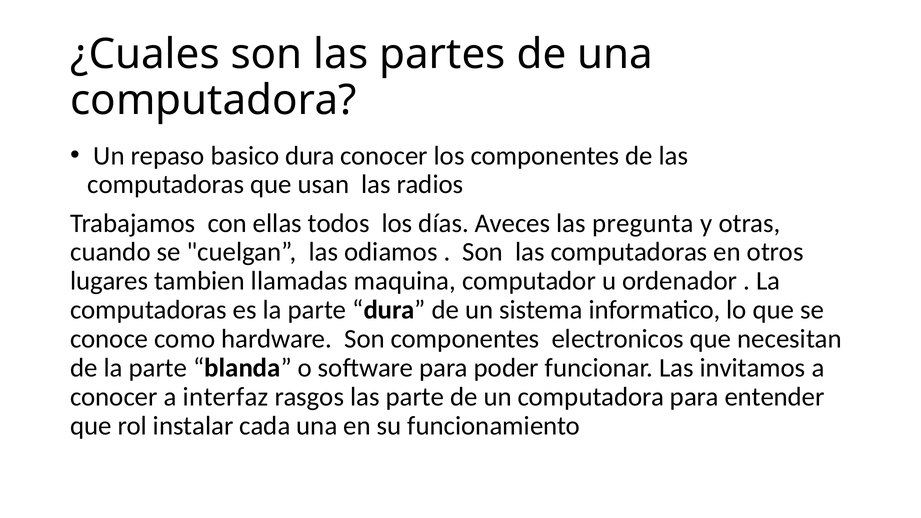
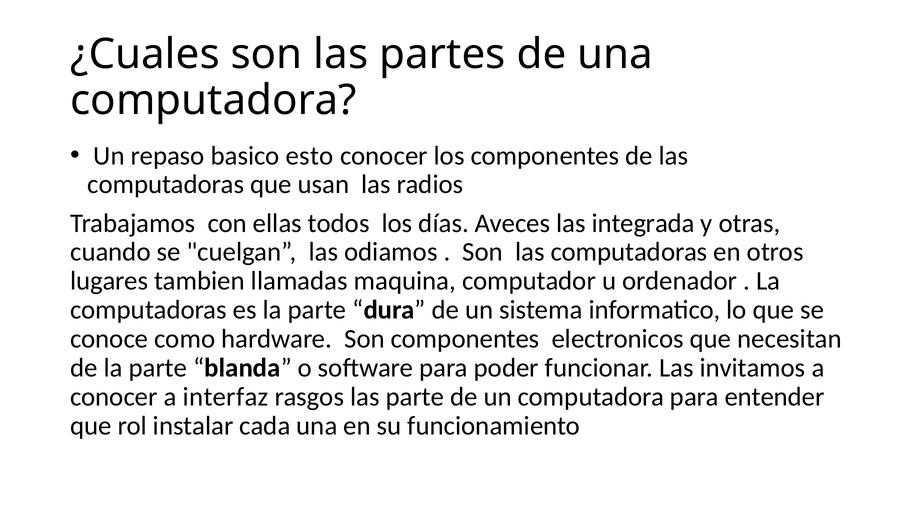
basico dura: dura -> esto
pregunta: pregunta -> integrada
